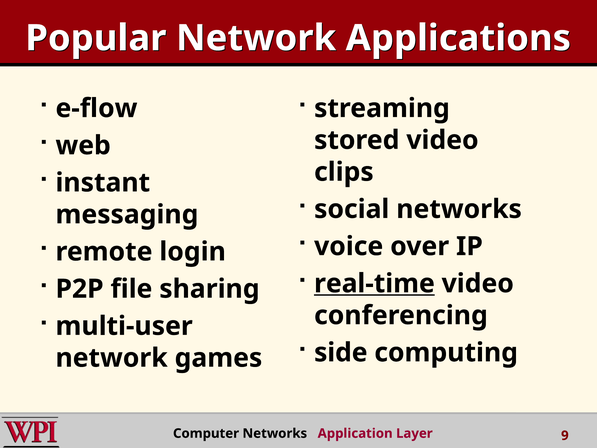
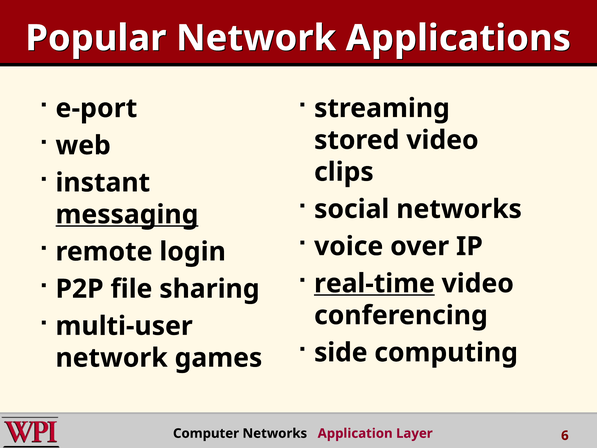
e-flow: e-flow -> e-port
messaging underline: none -> present
9: 9 -> 6
